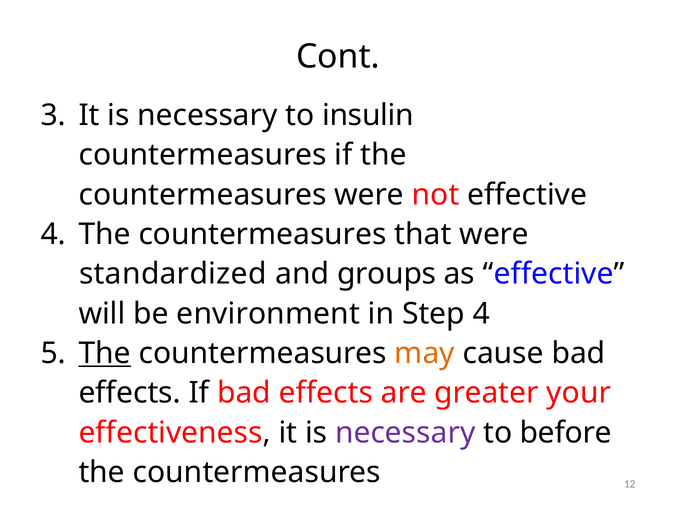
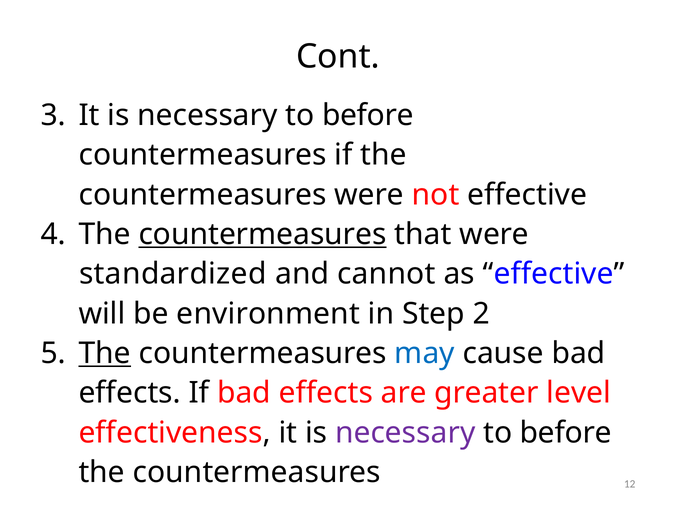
insulin at (368, 115): insulin -> before
countermeasures at (263, 234) underline: none -> present
groups: groups -> cannot
Step 4: 4 -> 2
may colour: orange -> blue
your: your -> level
